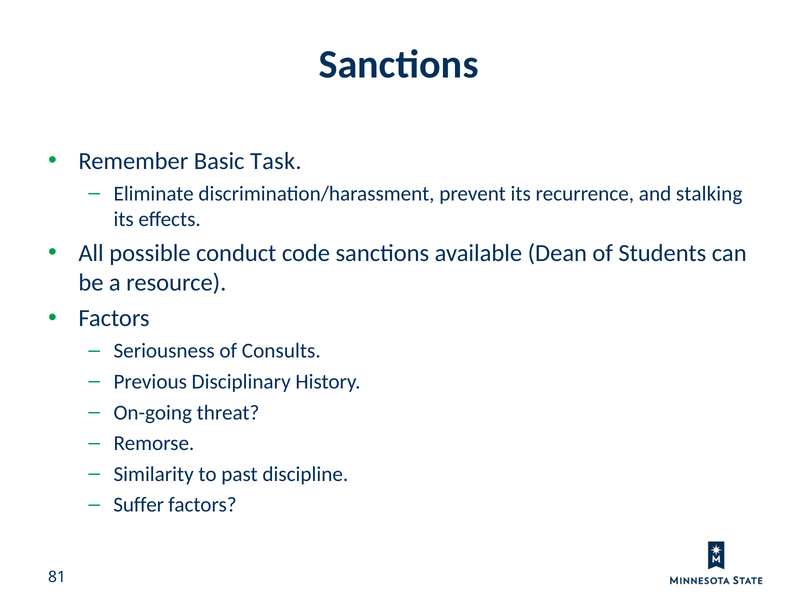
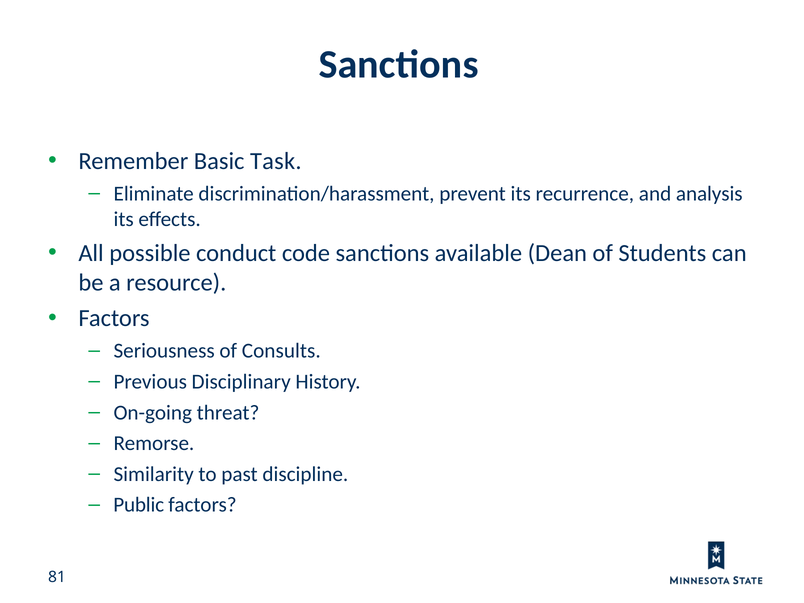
stalking: stalking -> analysis
Suffer: Suffer -> Public
